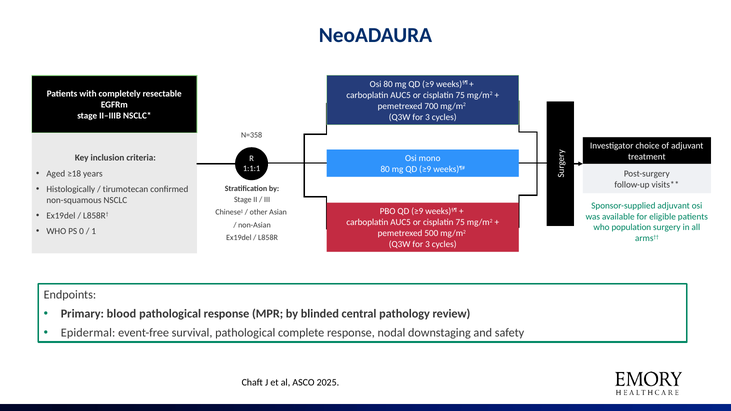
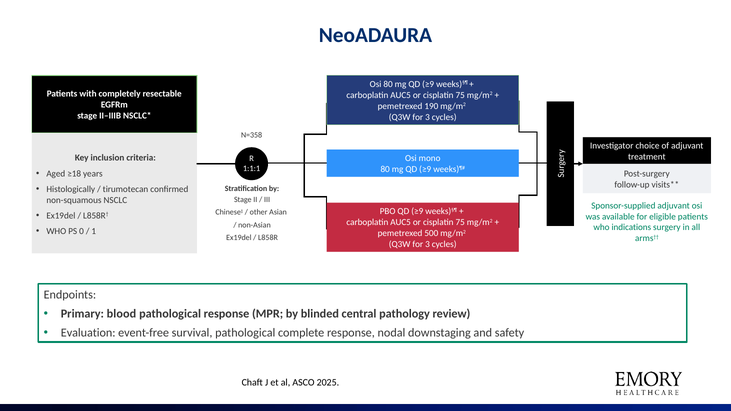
700: 700 -> 190
population: population -> indications
Epidermal: Epidermal -> Evaluation
